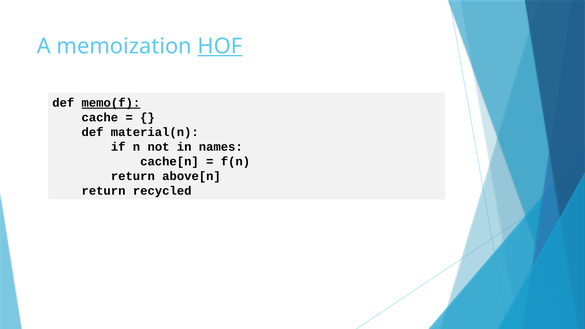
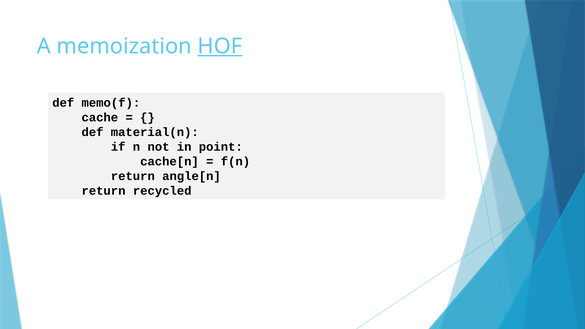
memo(f underline: present -> none
names: names -> point
above[n: above[n -> angle[n
